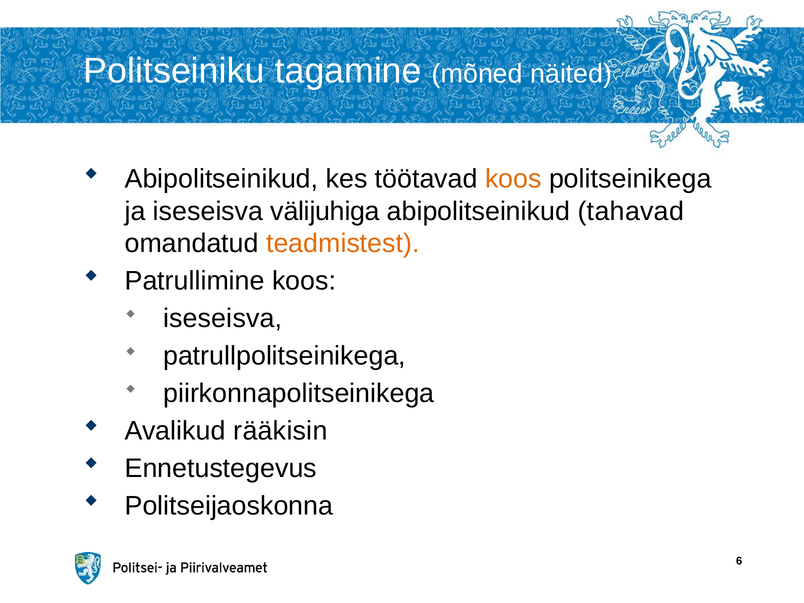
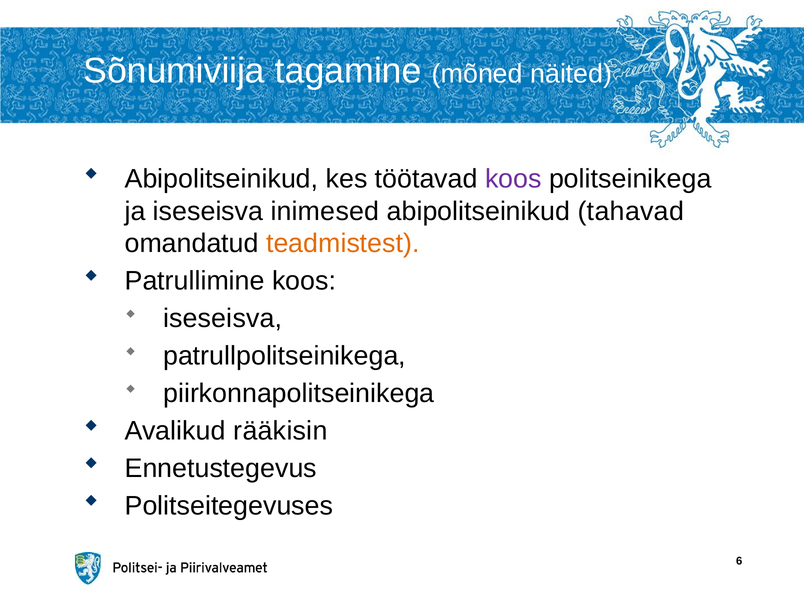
Politseiniku: Politseiniku -> Sõnumiviija
koos at (513, 179) colour: orange -> purple
välijuhiga: välijuhiga -> inimesed
Politseijaoskonna: Politseijaoskonna -> Politseitegevuses
